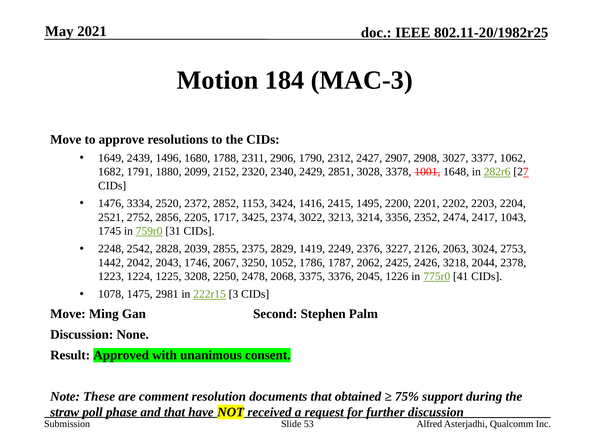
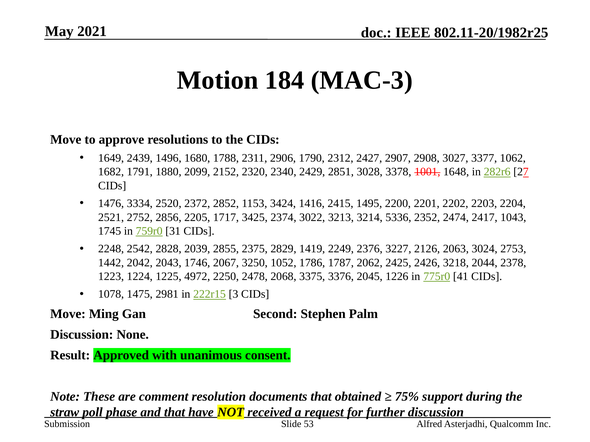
3356: 3356 -> 5336
3208: 3208 -> 4972
